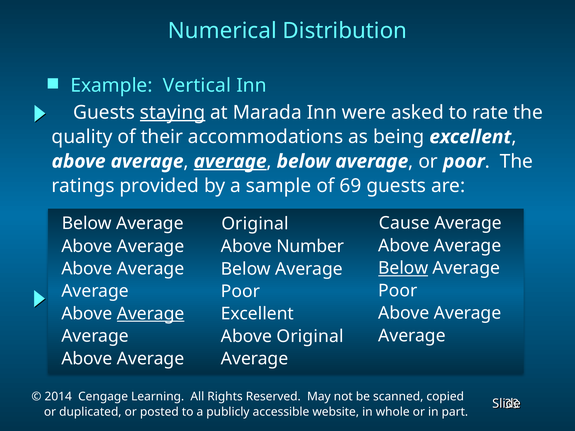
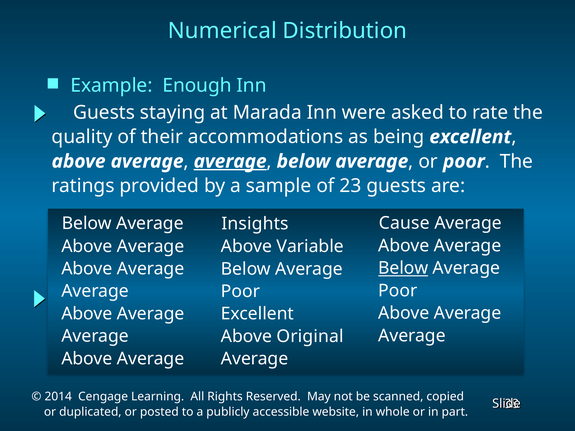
Vertical: Vertical -> Enough
staying underline: present -> none
69: 69 -> 23
Original at (255, 224): Original -> Insights
Number: Number -> Variable
Average at (151, 314) underline: present -> none
